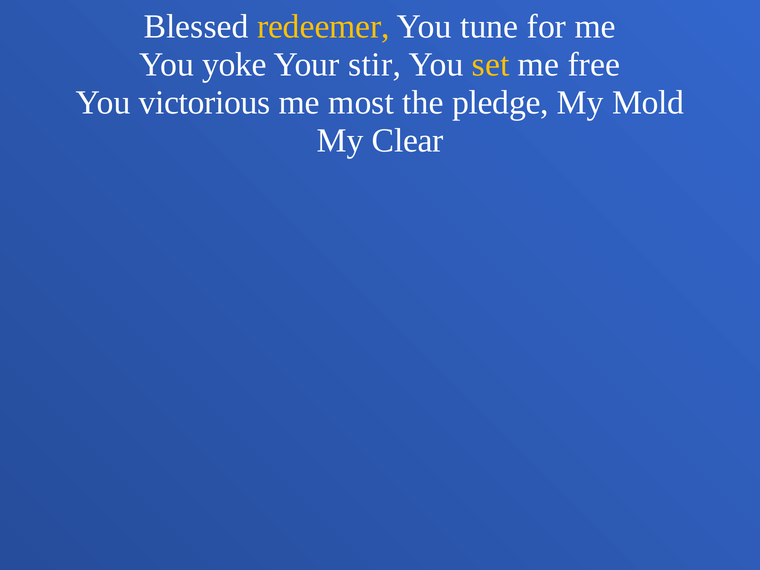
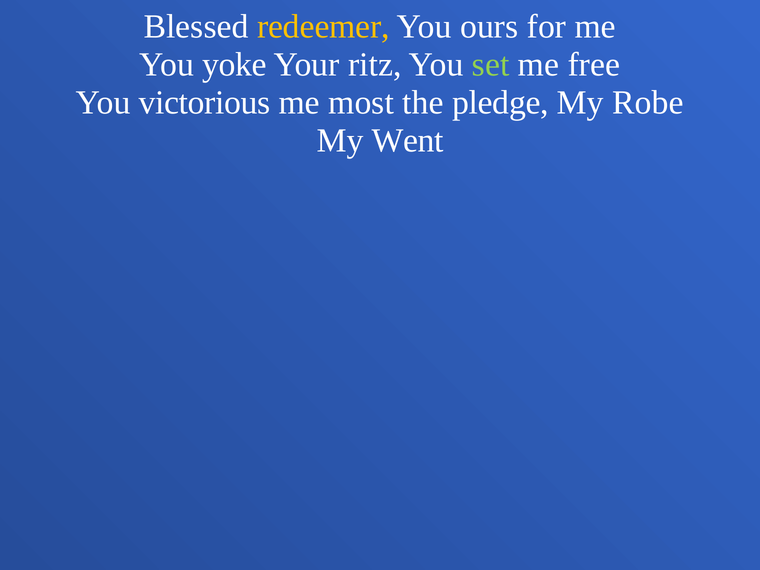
tune: tune -> ours
stir: stir -> ritz
set colour: yellow -> light green
Mold: Mold -> Robe
Clear: Clear -> Went
